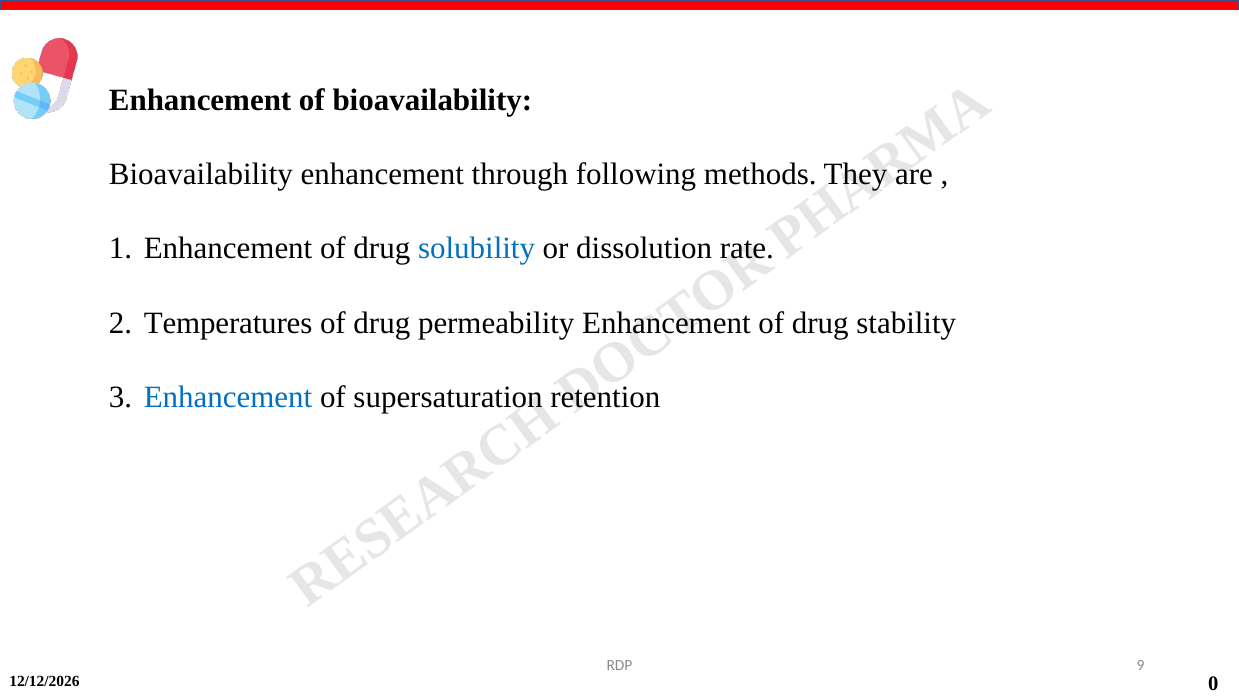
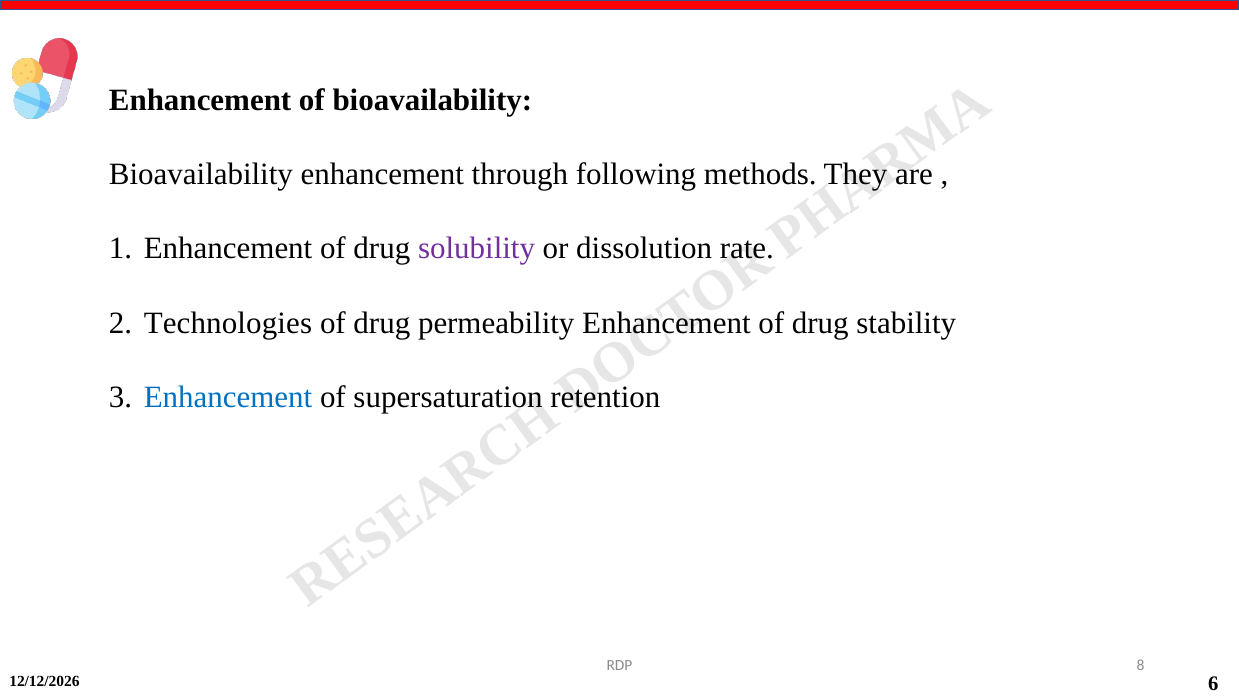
solubility colour: blue -> purple
Temperatures: Temperatures -> Technologies
9: 9 -> 8
0: 0 -> 6
